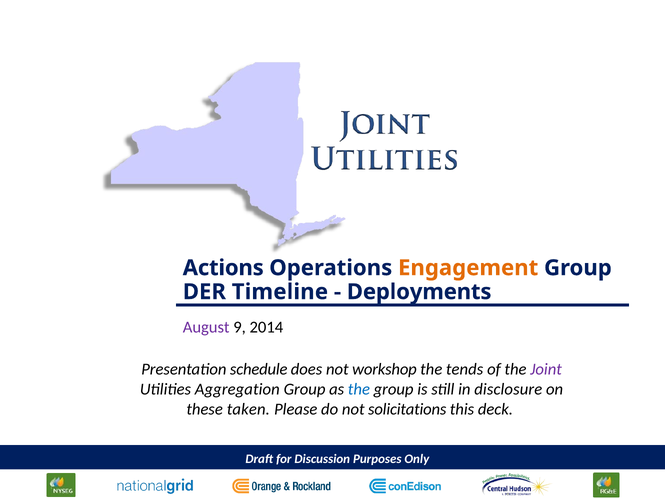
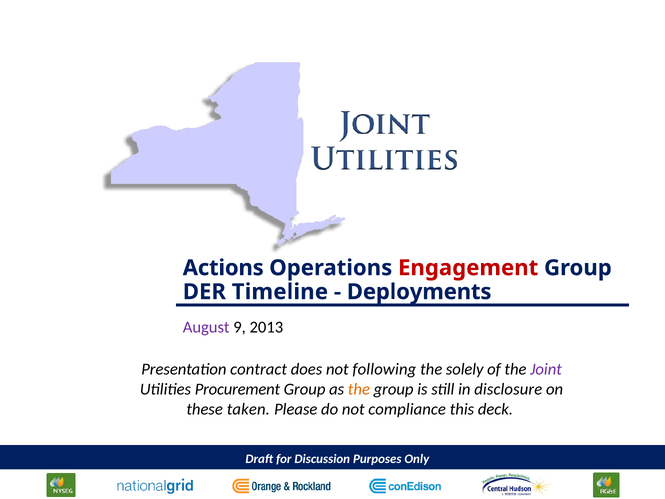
Engagement colour: orange -> red
2014: 2014 -> 2013
schedule: schedule -> contract
workshop: workshop -> following
tends: tends -> solely
Aggregation: Aggregation -> Procurement
the at (359, 389) colour: blue -> orange
solicitations: solicitations -> compliance
